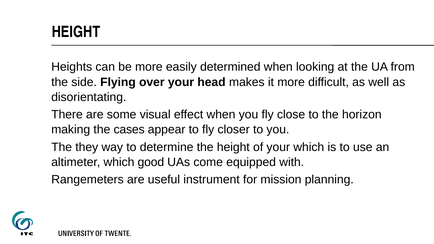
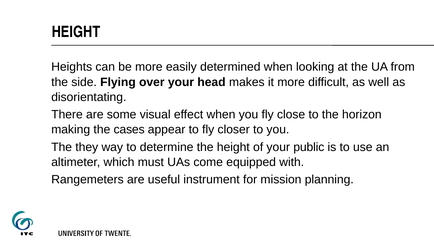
your which: which -> public
good: good -> must
